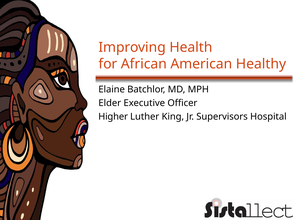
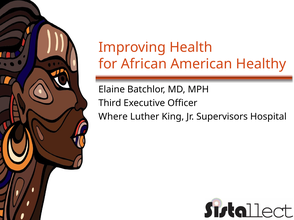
Elder: Elder -> Third
Higher: Higher -> Where
